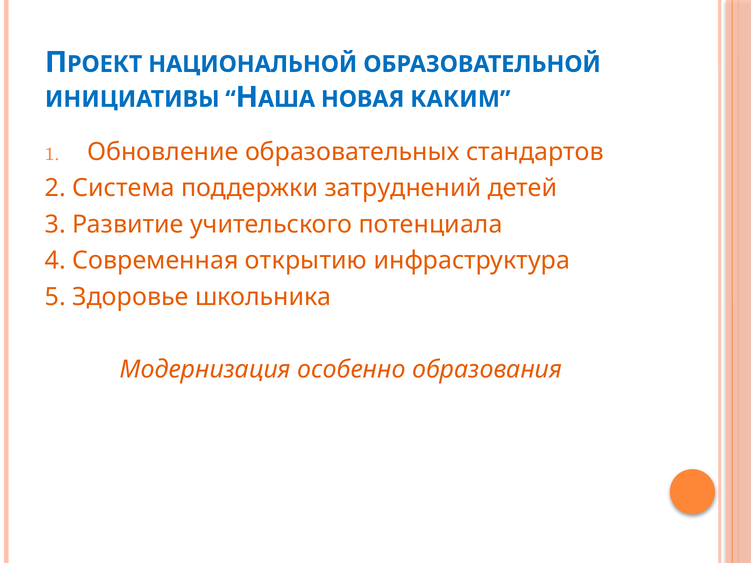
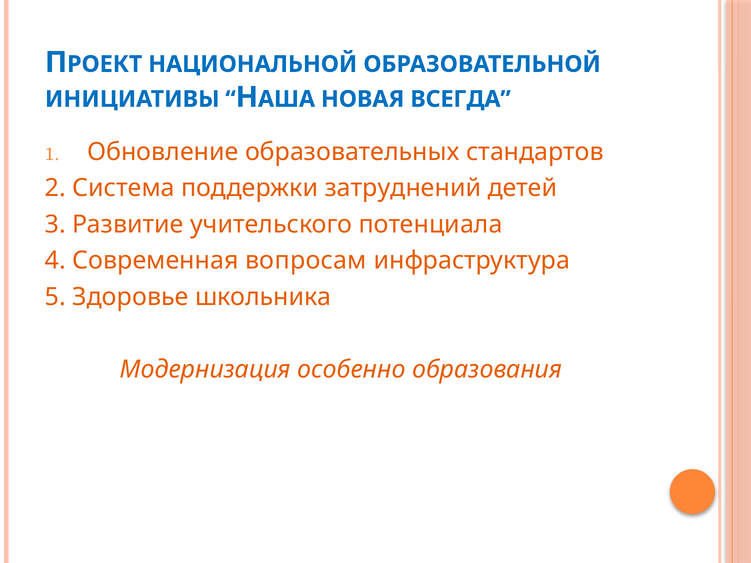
КАКИМ: КАКИМ -> ВСЕГДА
открытию: открытию -> вопросам
